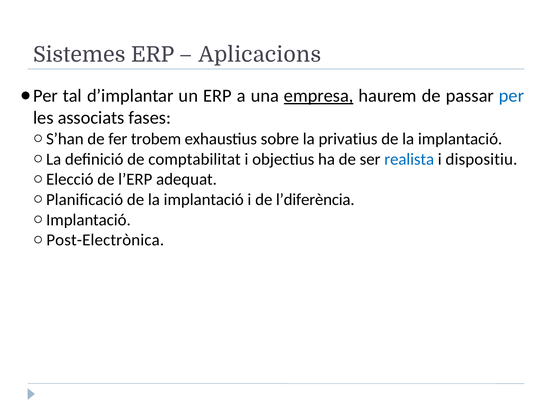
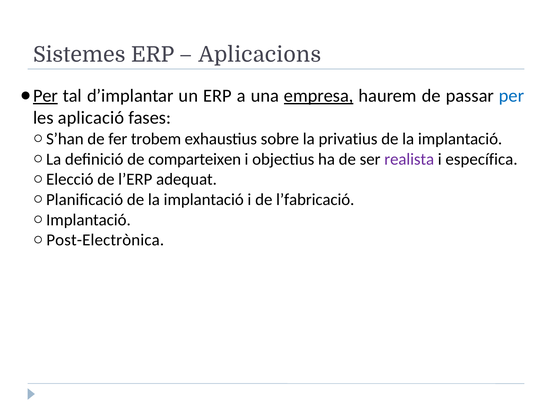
Per at (45, 96) underline: none -> present
associats: associats -> aplicació
comptabilitat: comptabilitat -> comparteixen
realista colour: blue -> purple
dispositiu: dispositiu -> específica
l’diferència: l’diferència -> l’fabricació
